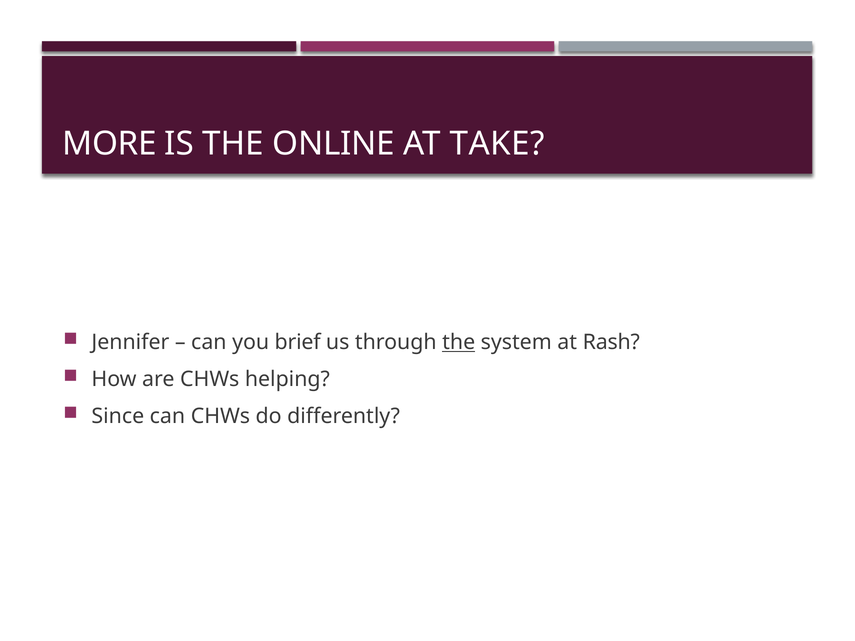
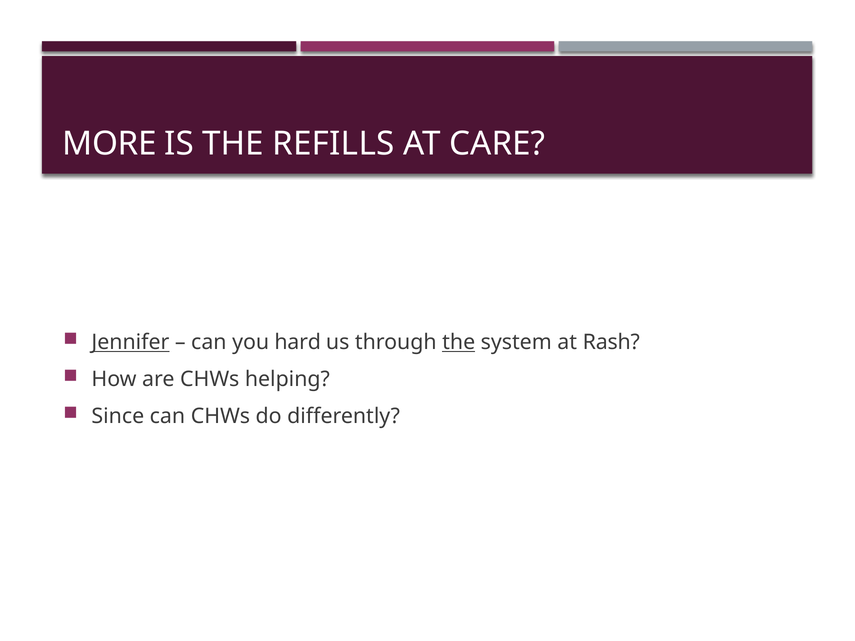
ONLINE: ONLINE -> REFILLS
TAKE: TAKE -> CARE
Jennifer underline: none -> present
brief: brief -> hard
